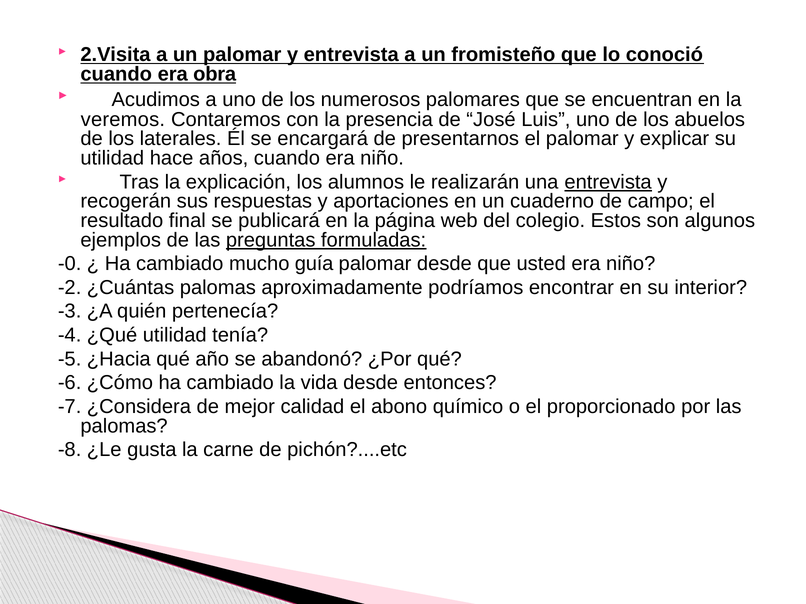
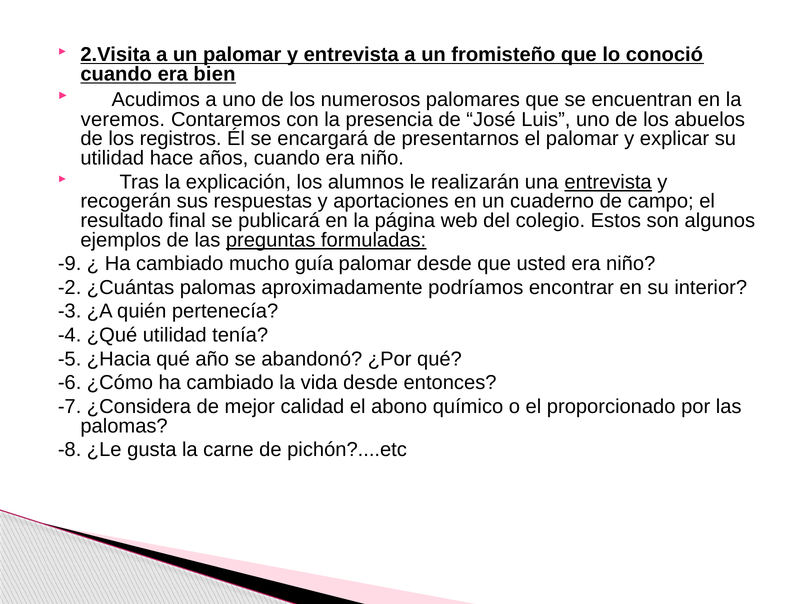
obra: obra -> bien
laterales: laterales -> registros
-0: -0 -> -9
